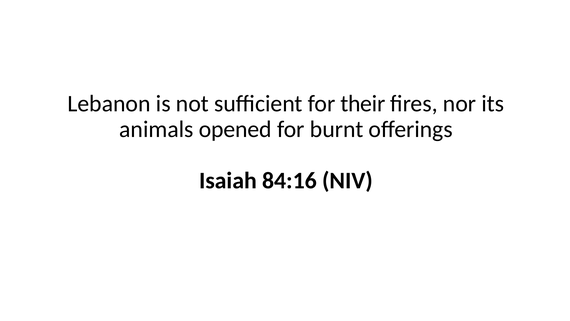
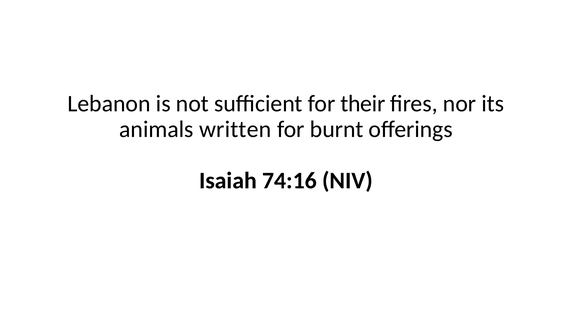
opened: opened -> written
84:16: 84:16 -> 74:16
